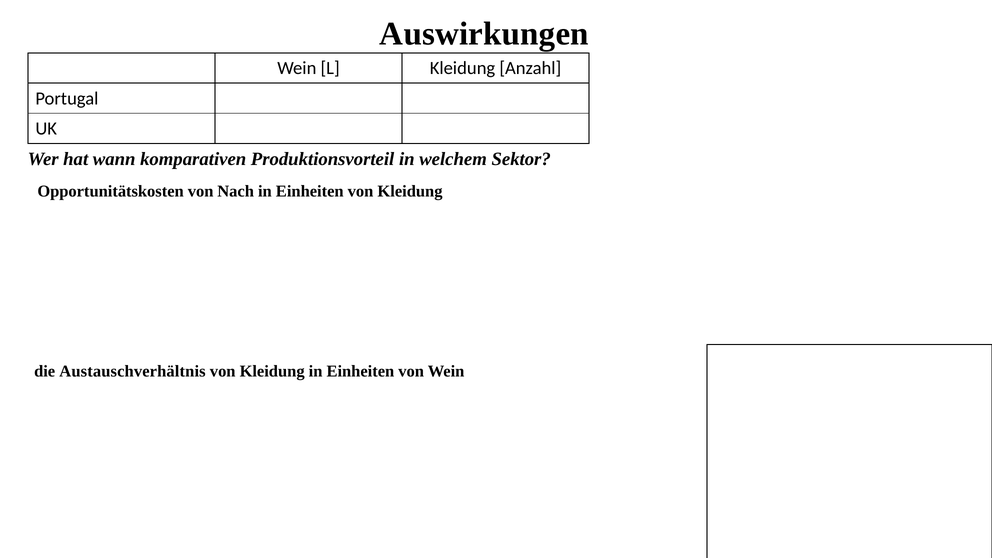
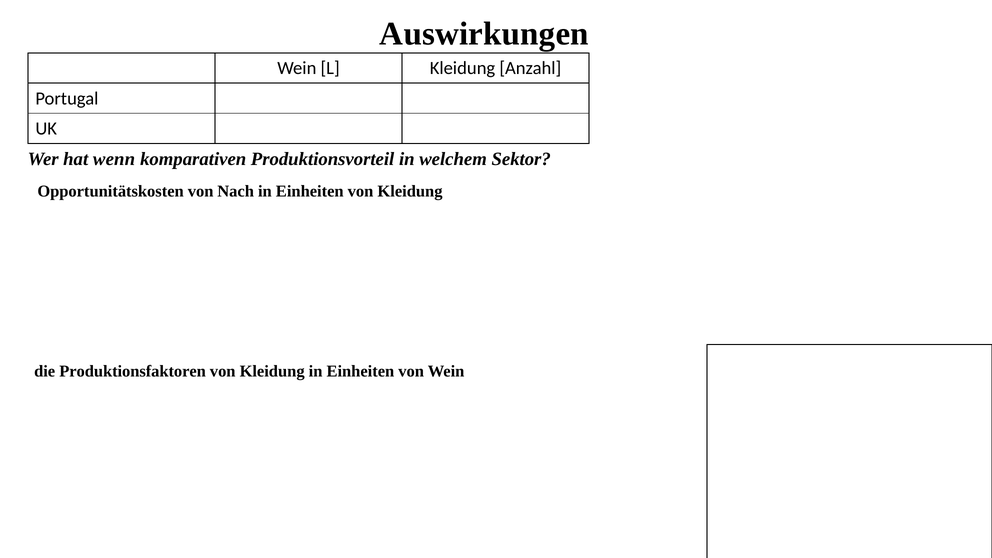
wann: wann -> wenn
Austauschverhältnis: Austauschverhältnis -> Produktionsfaktoren
